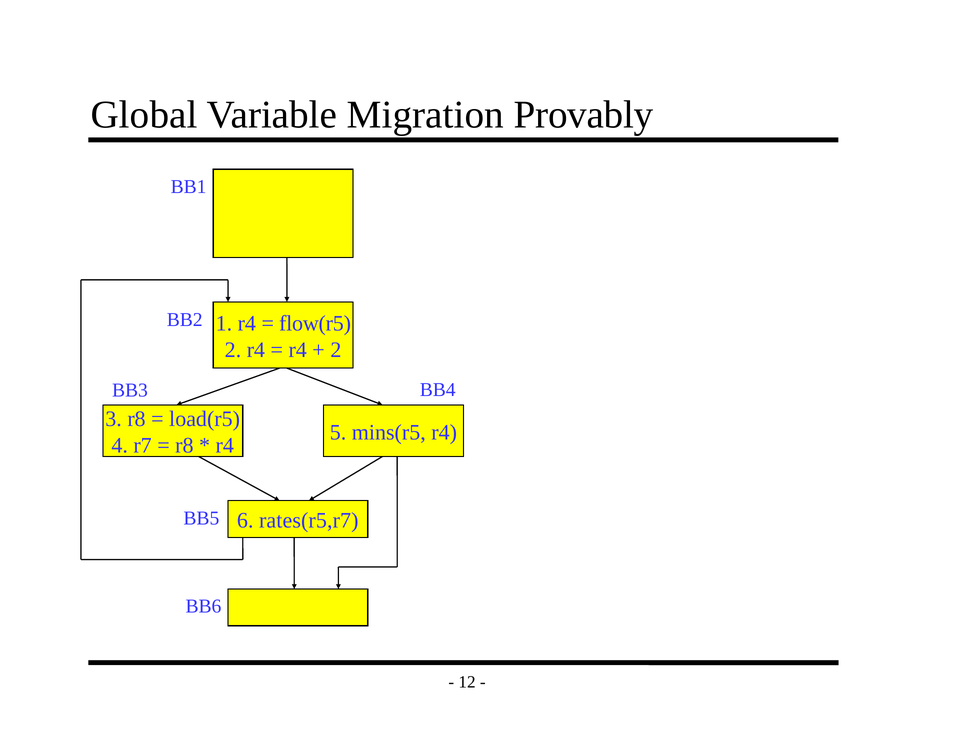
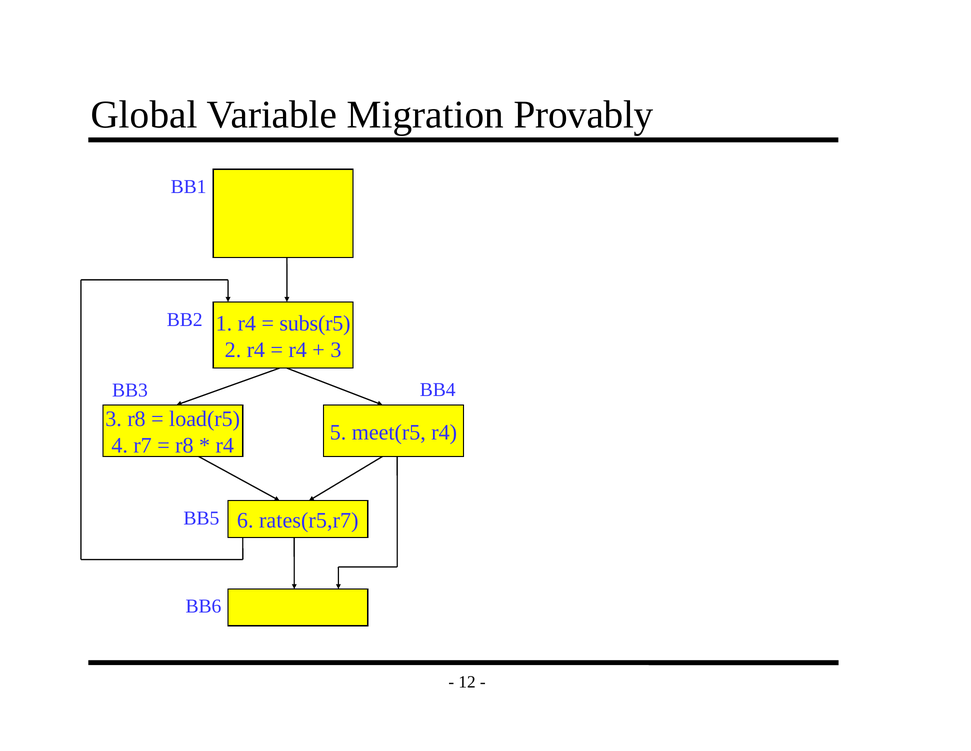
flow(r5: flow(r5 -> subs(r5
2 at (336, 349): 2 -> 3
mins(r5: mins(r5 -> meet(r5
